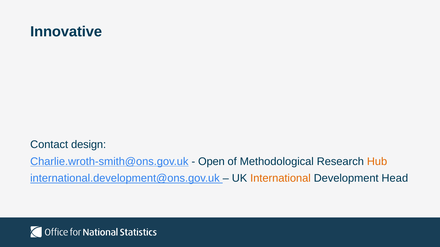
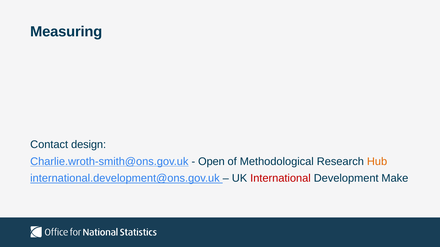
Innovative: Innovative -> Measuring
International colour: orange -> red
Head: Head -> Make
